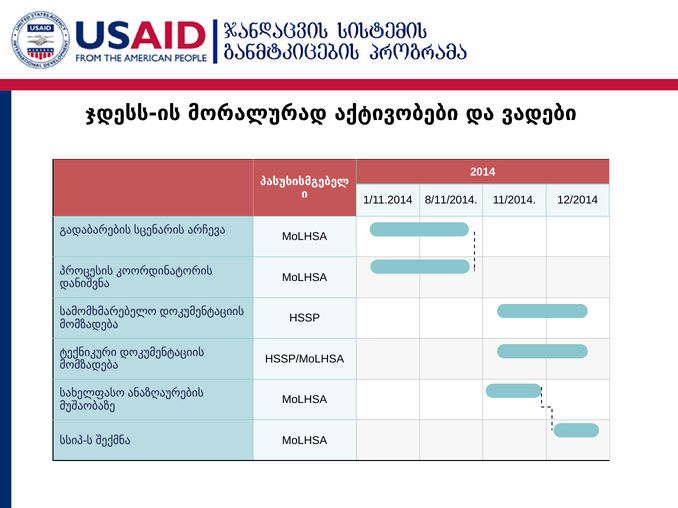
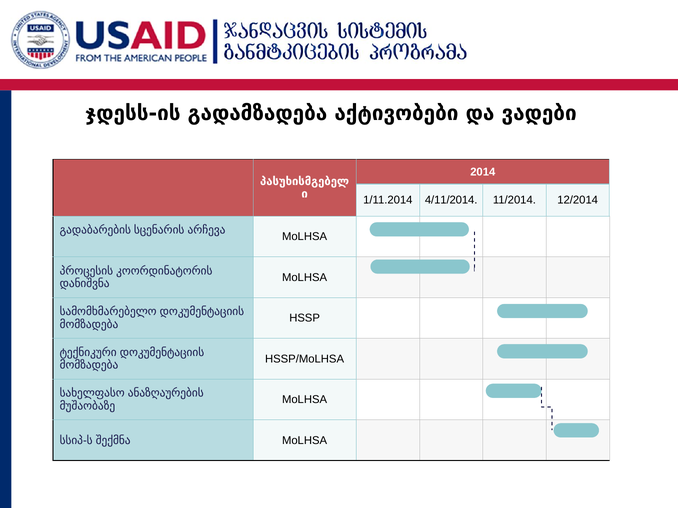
მორალურად: მორალურად -> გადამზადება
8/11/2014: 8/11/2014 -> 4/11/2014
